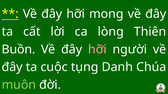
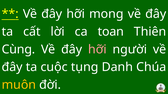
lòng: lòng -> toan
Buồn: Buồn -> Cùng
muôn colour: light green -> yellow
